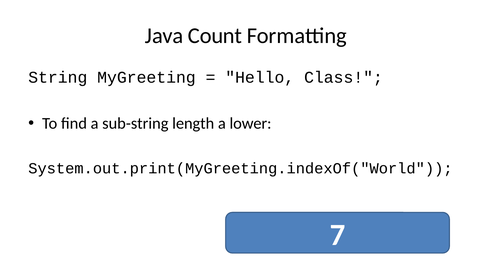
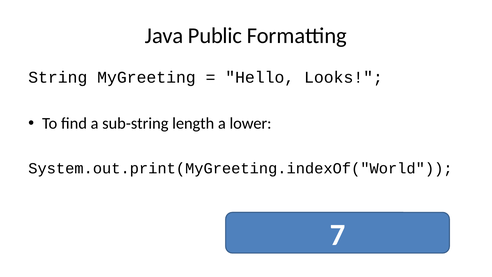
Count: Count -> Public
Class: Class -> Looks
